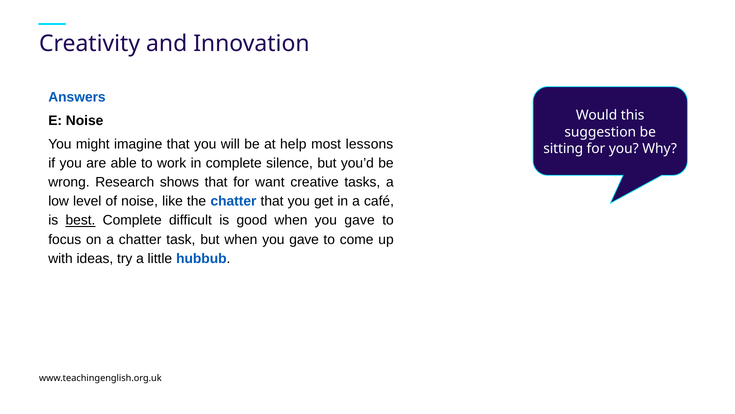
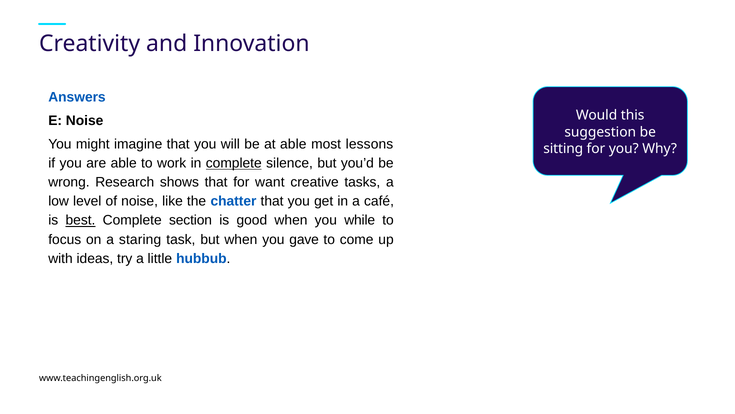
at help: help -> able
complete at (234, 163) underline: none -> present
difficult: difficult -> section
good when you gave: gave -> while
a chatter: chatter -> staring
